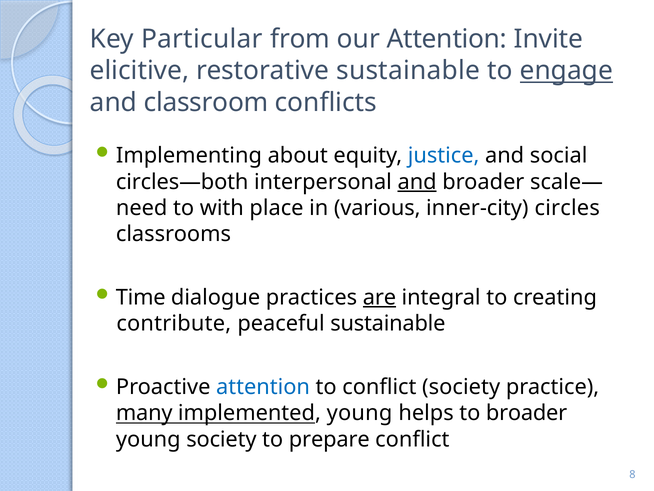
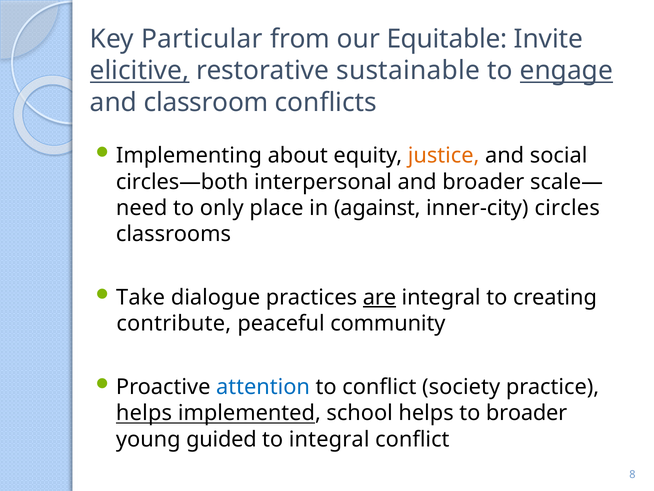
our Attention: Attention -> Equitable
elicitive underline: none -> present
justice colour: blue -> orange
and at (417, 182) underline: present -> none
with: with -> only
various: various -> against
Time: Time -> Take
peaceful sustainable: sustainable -> community
many at (144, 413): many -> helps
implemented young: young -> school
young society: society -> guided
to prepare: prepare -> integral
